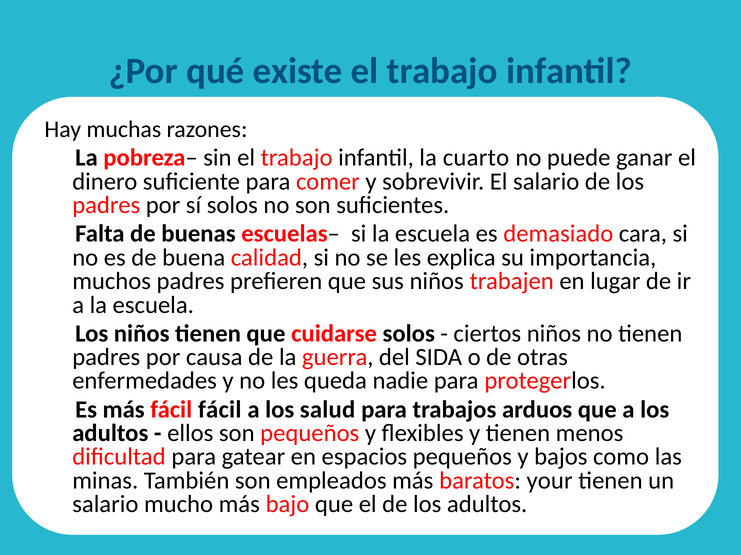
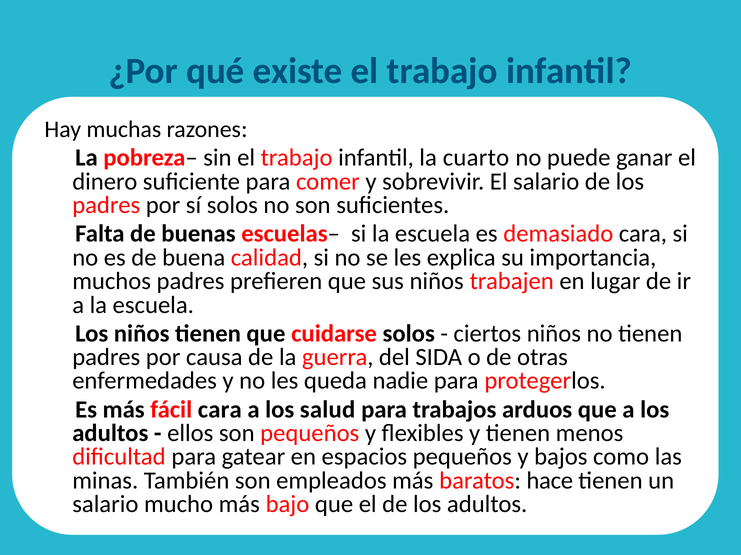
fácil fácil: fácil -> cara
your: your -> hace
